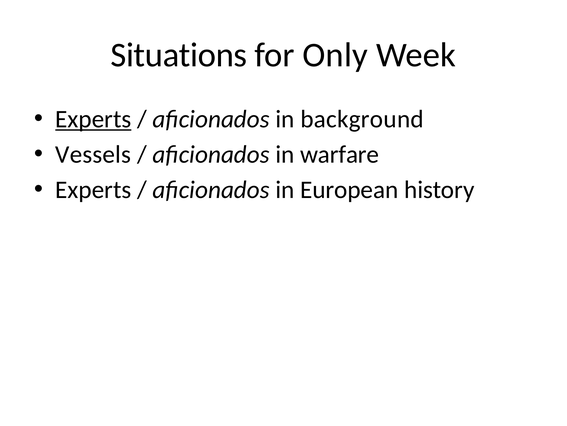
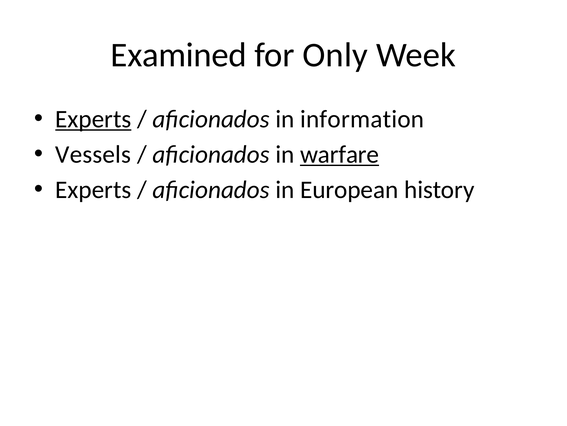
Situations: Situations -> Examined
background: background -> information
warfare underline: none -> present
